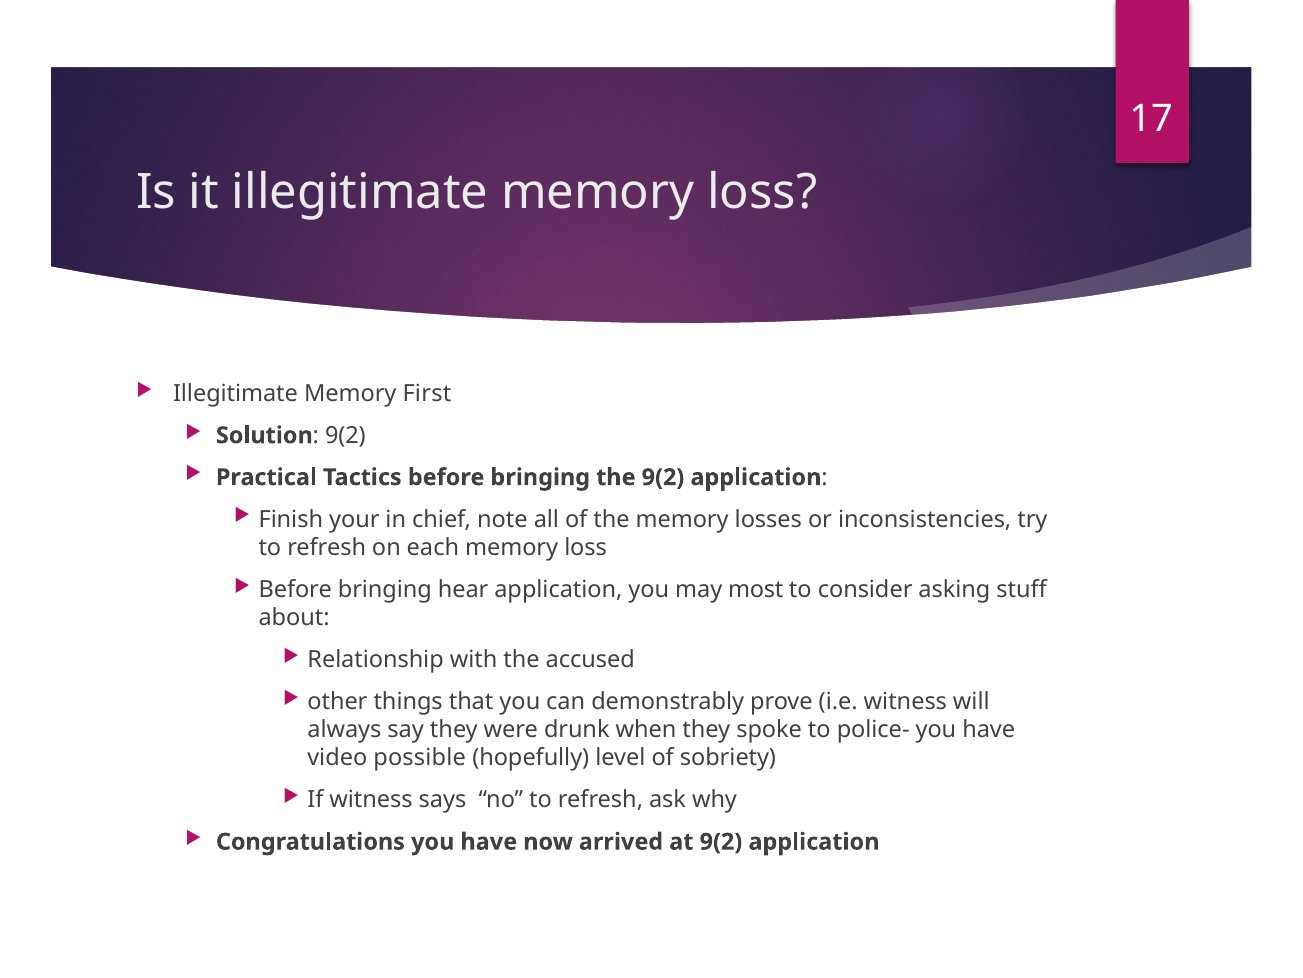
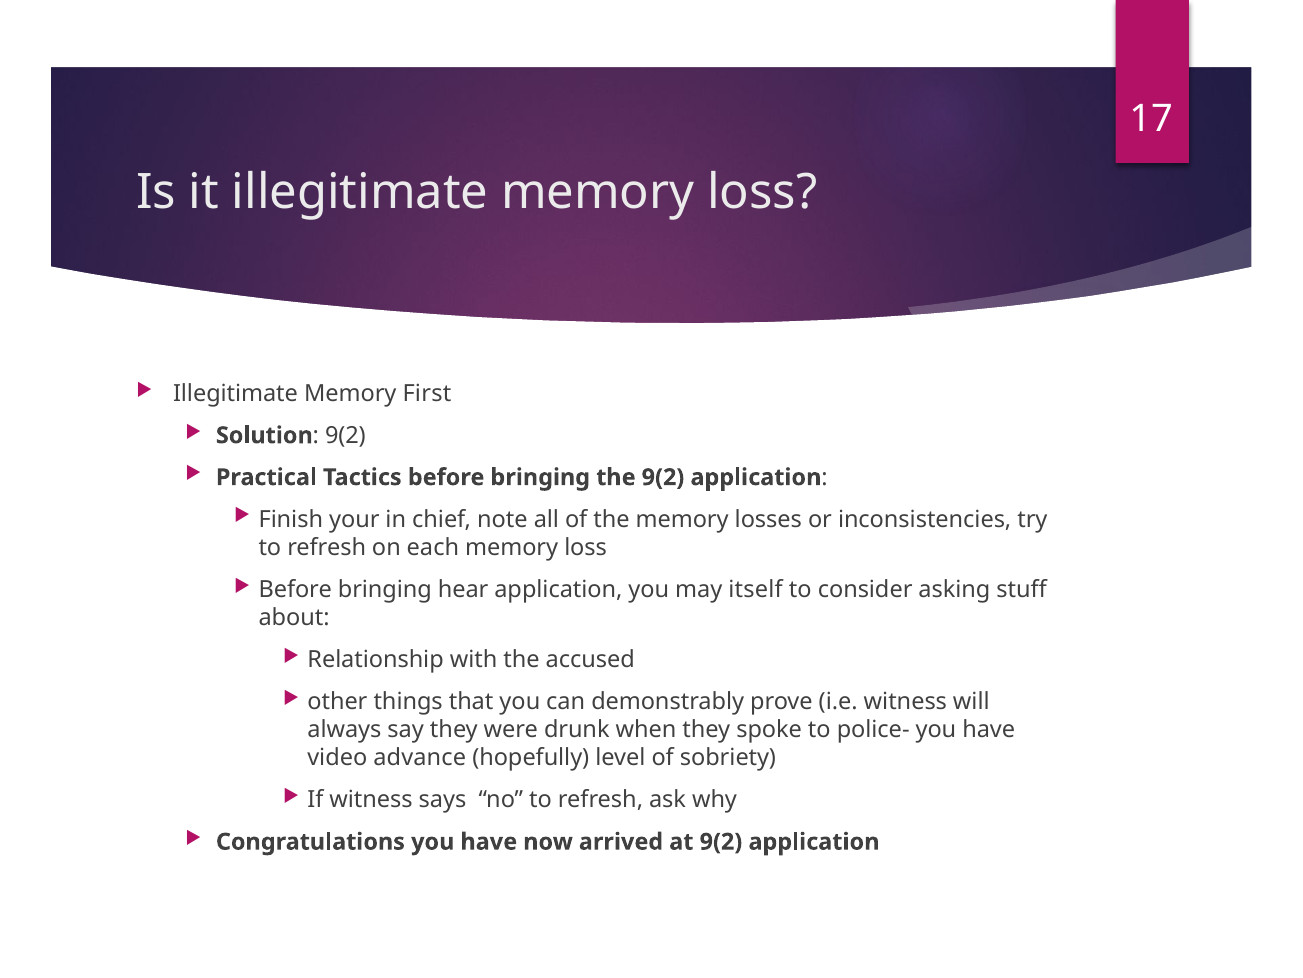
most: most -> itself
possible: possible -> advance
